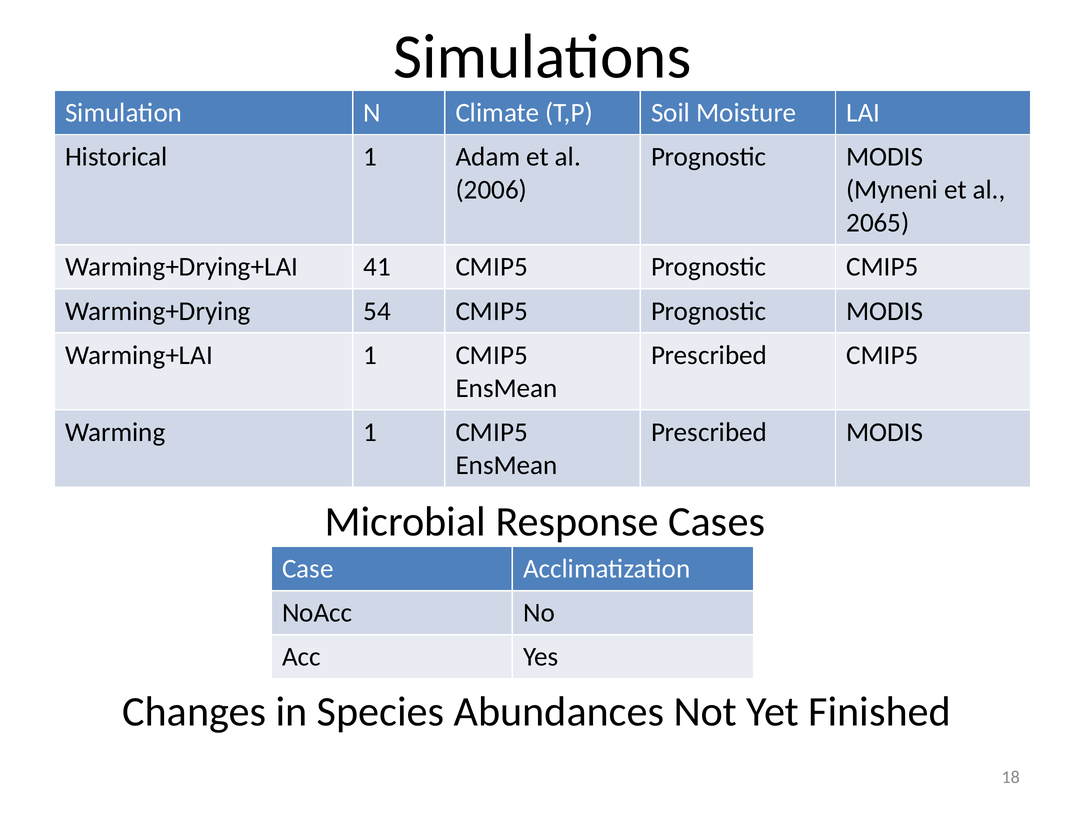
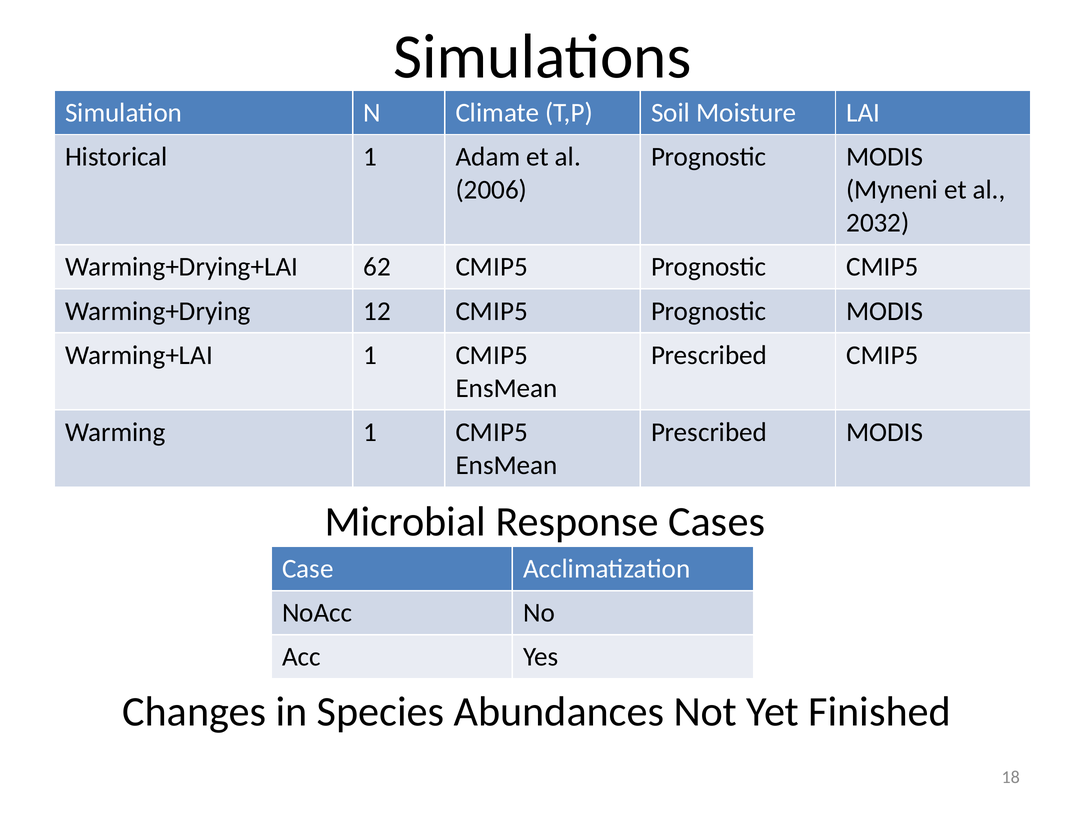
2065: 2065 -> 2032
41: 41 -> 62
54: 54 -> 12
